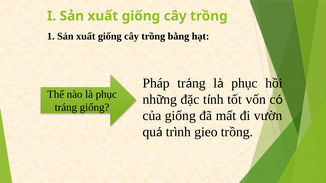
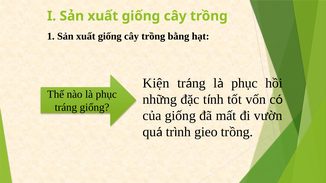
Pháp: Pháp -> Kiện
